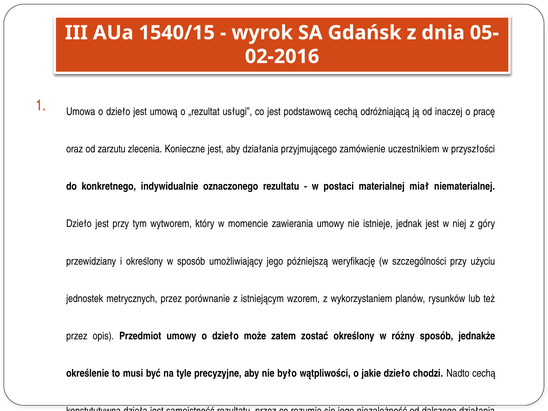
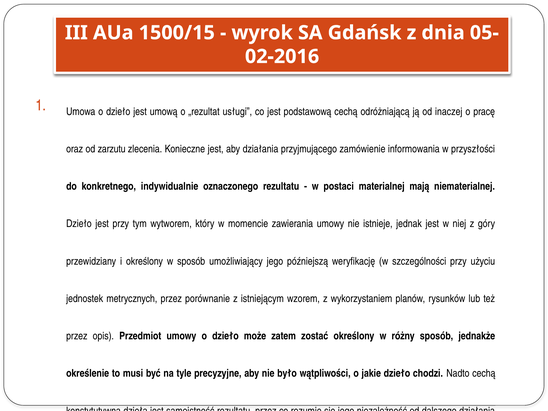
1540/15: 1540/15 -> 1500/15
uczestnikiem: uczestnikiem -> informowania
miał: miał -> mają
